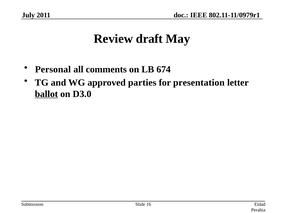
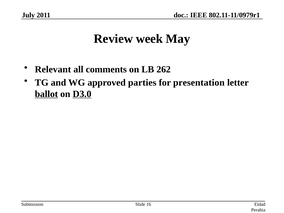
draft: draft -> week
Personal: Personal -> Relevant
674: 674 -> 262
D3.0 underline: none -> present
